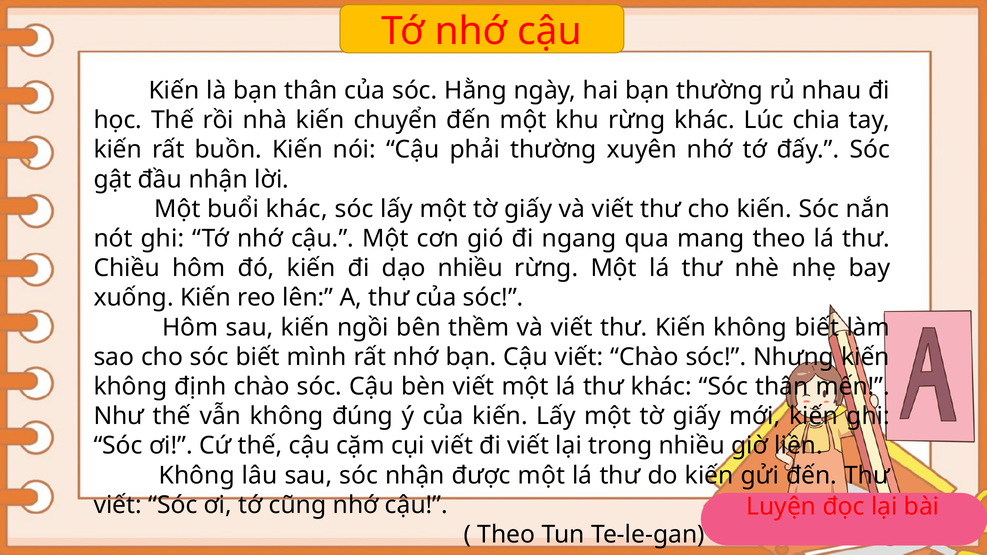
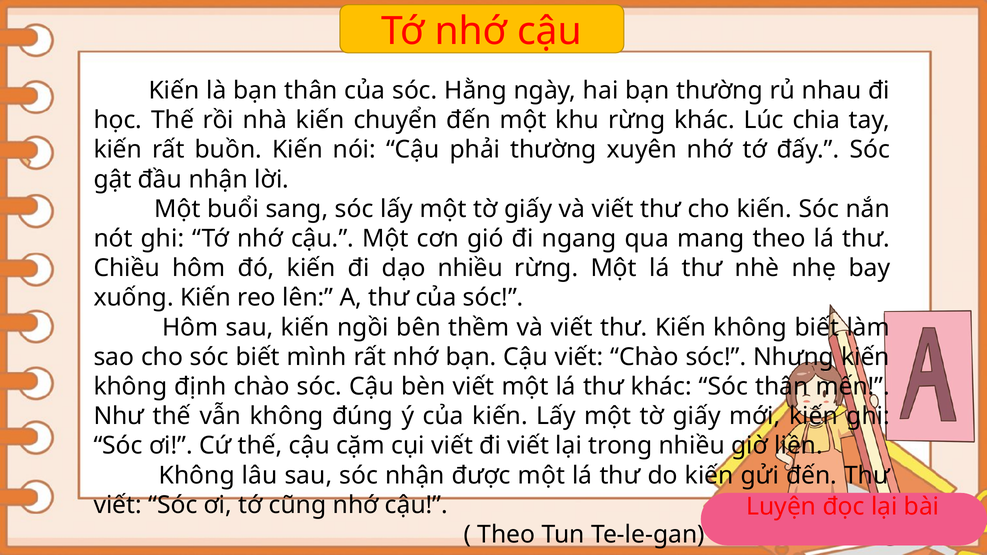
buổi khác: khác -> sang
